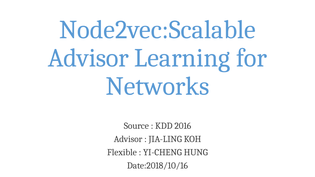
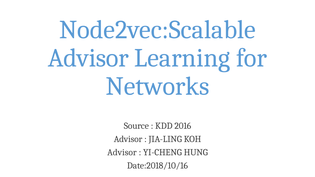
Flexible at (122, 152): Flexible -> Advisor
